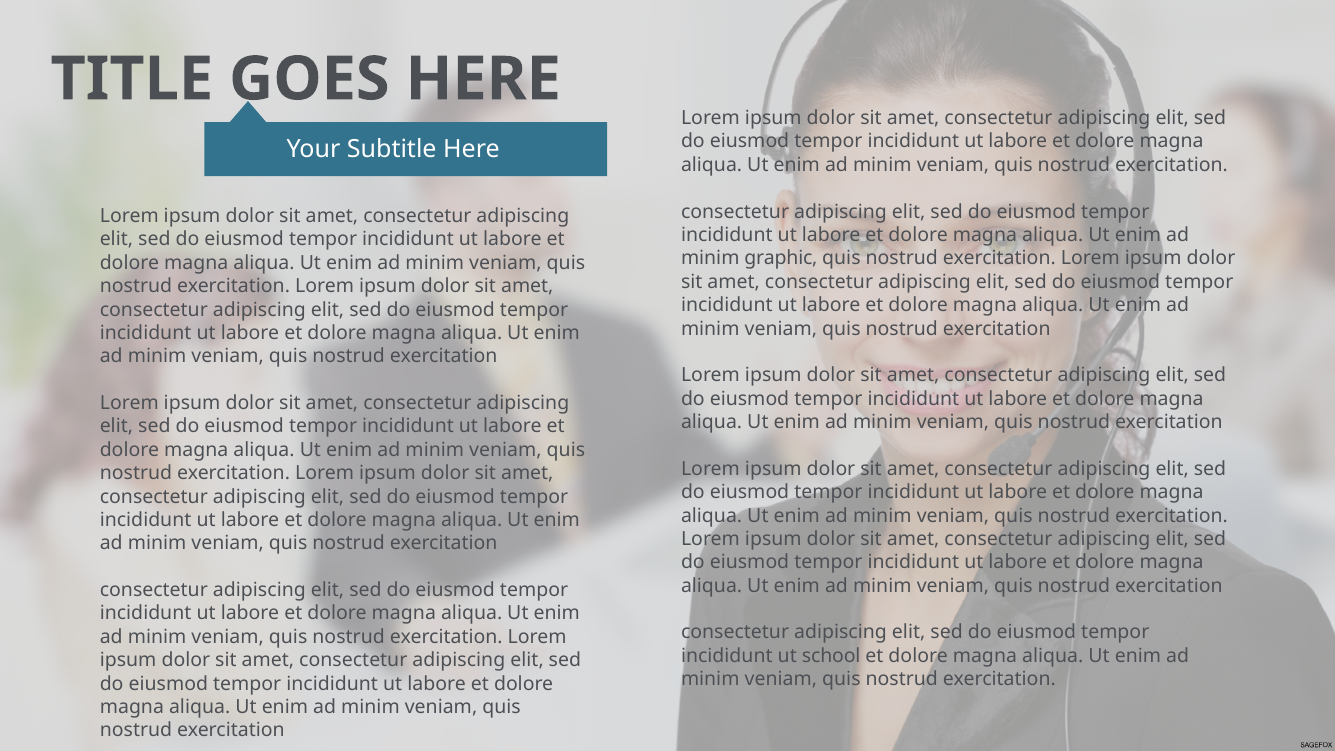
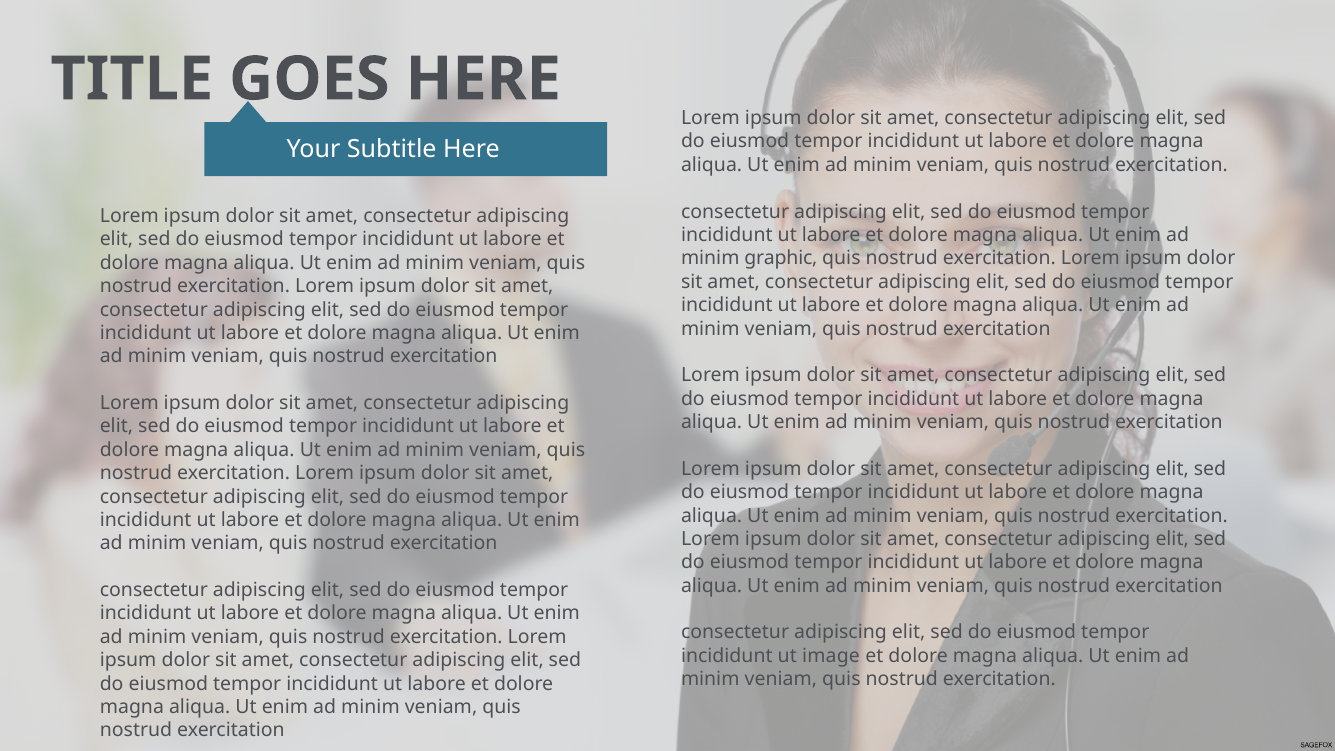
school: school -> image
